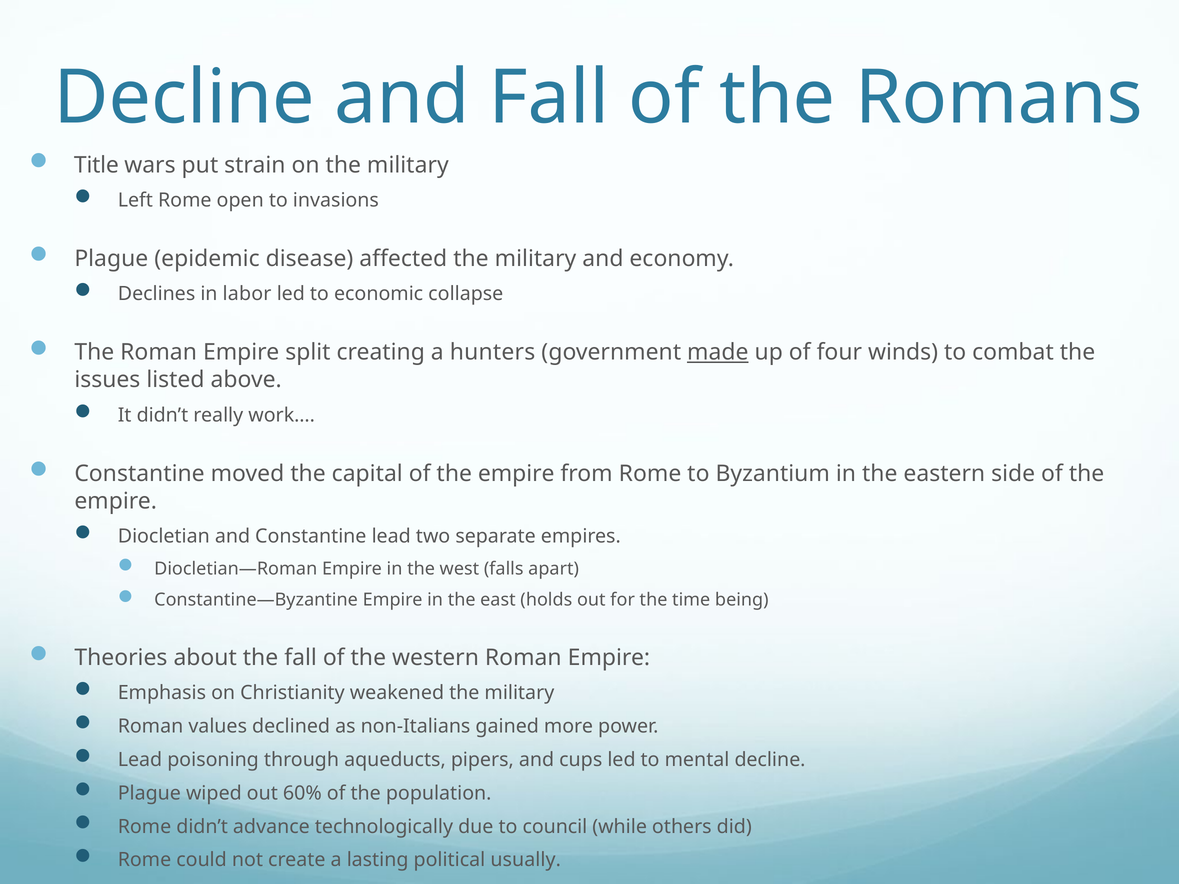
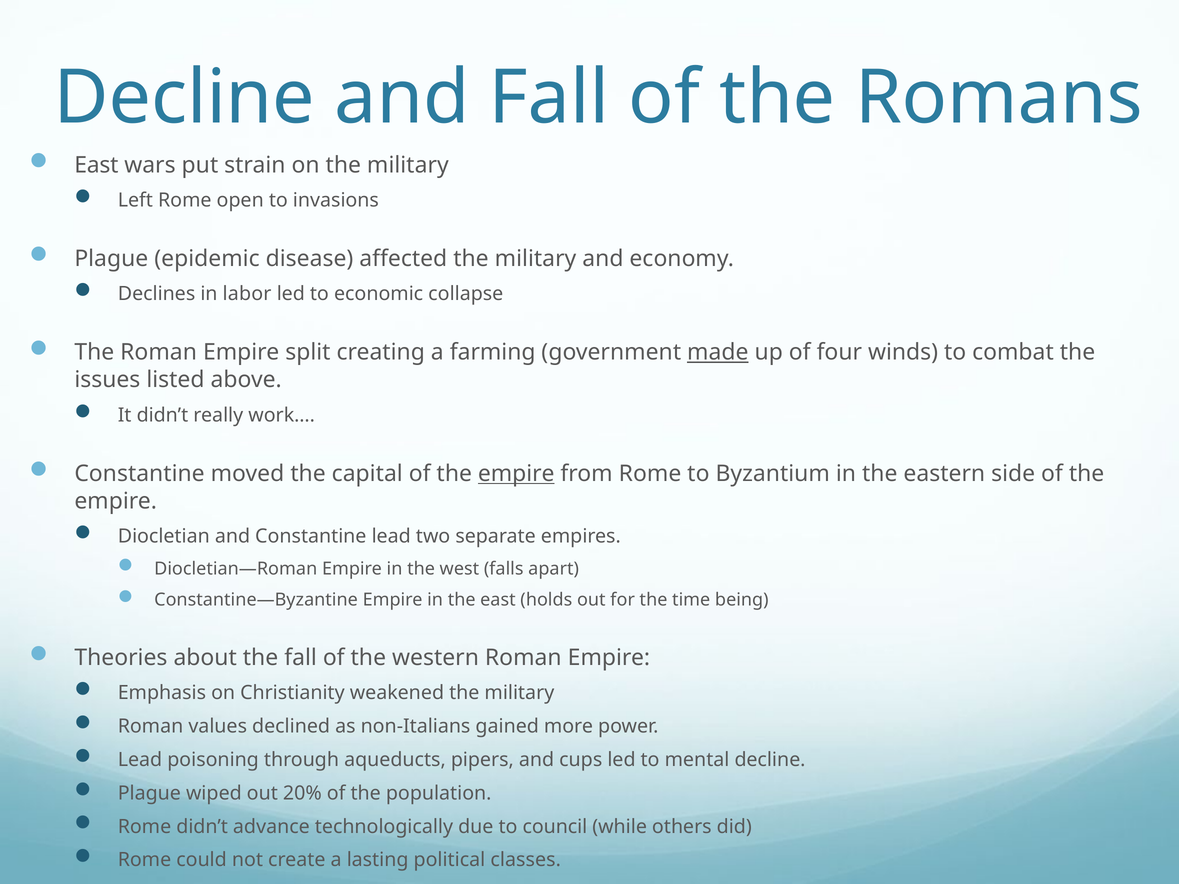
Title at (96, 165): Title -> East
hunters: hunters -> farming
empire at (516, 474) underline: none -> present
60%: 60% -> 20%
usually: usually -> classes
